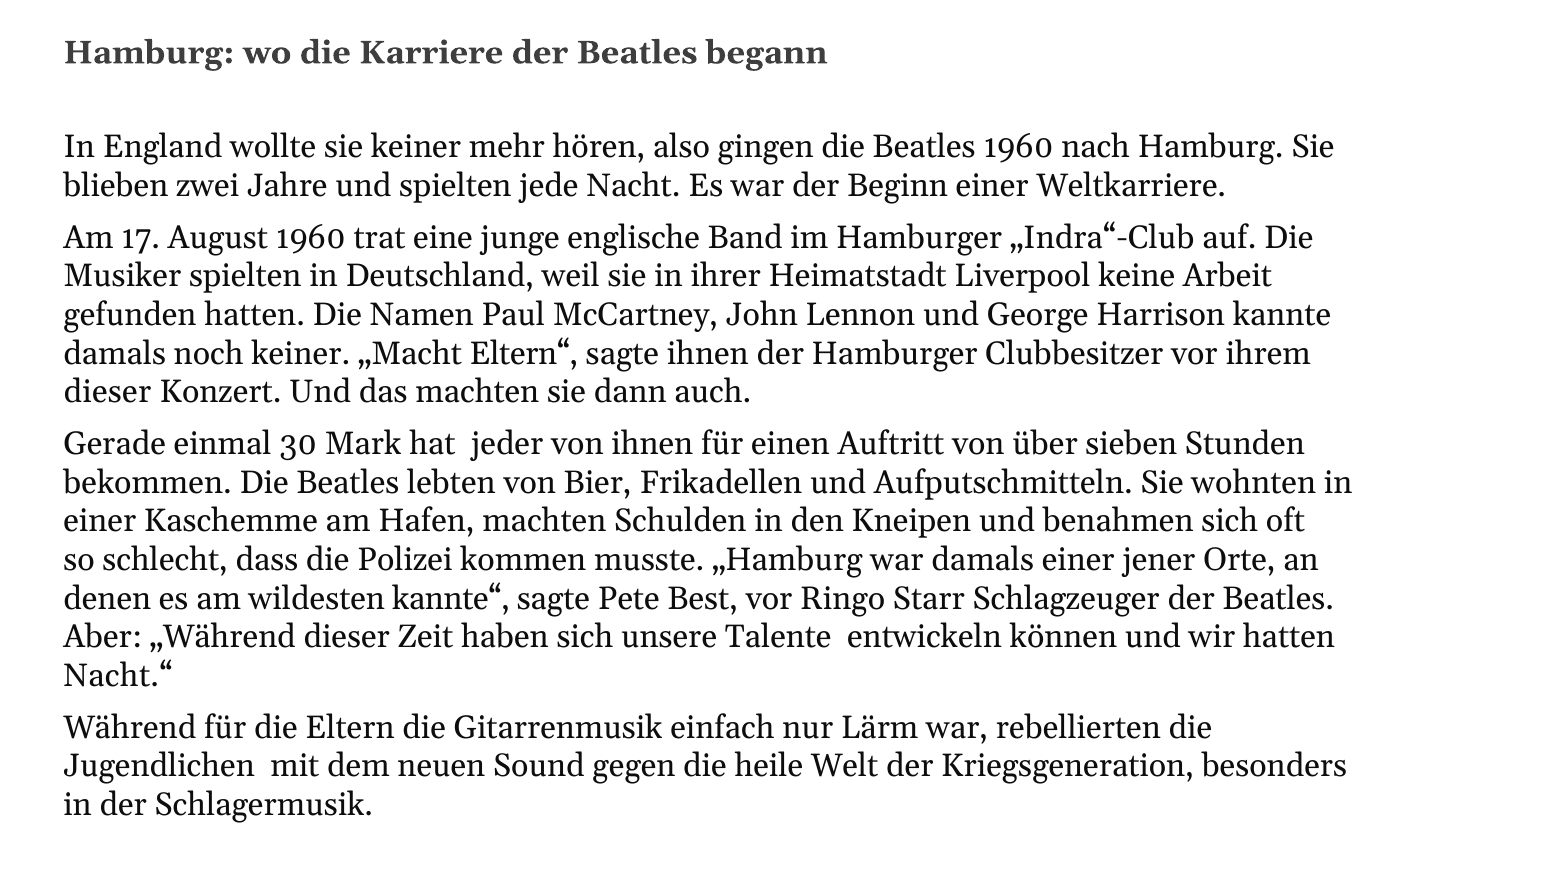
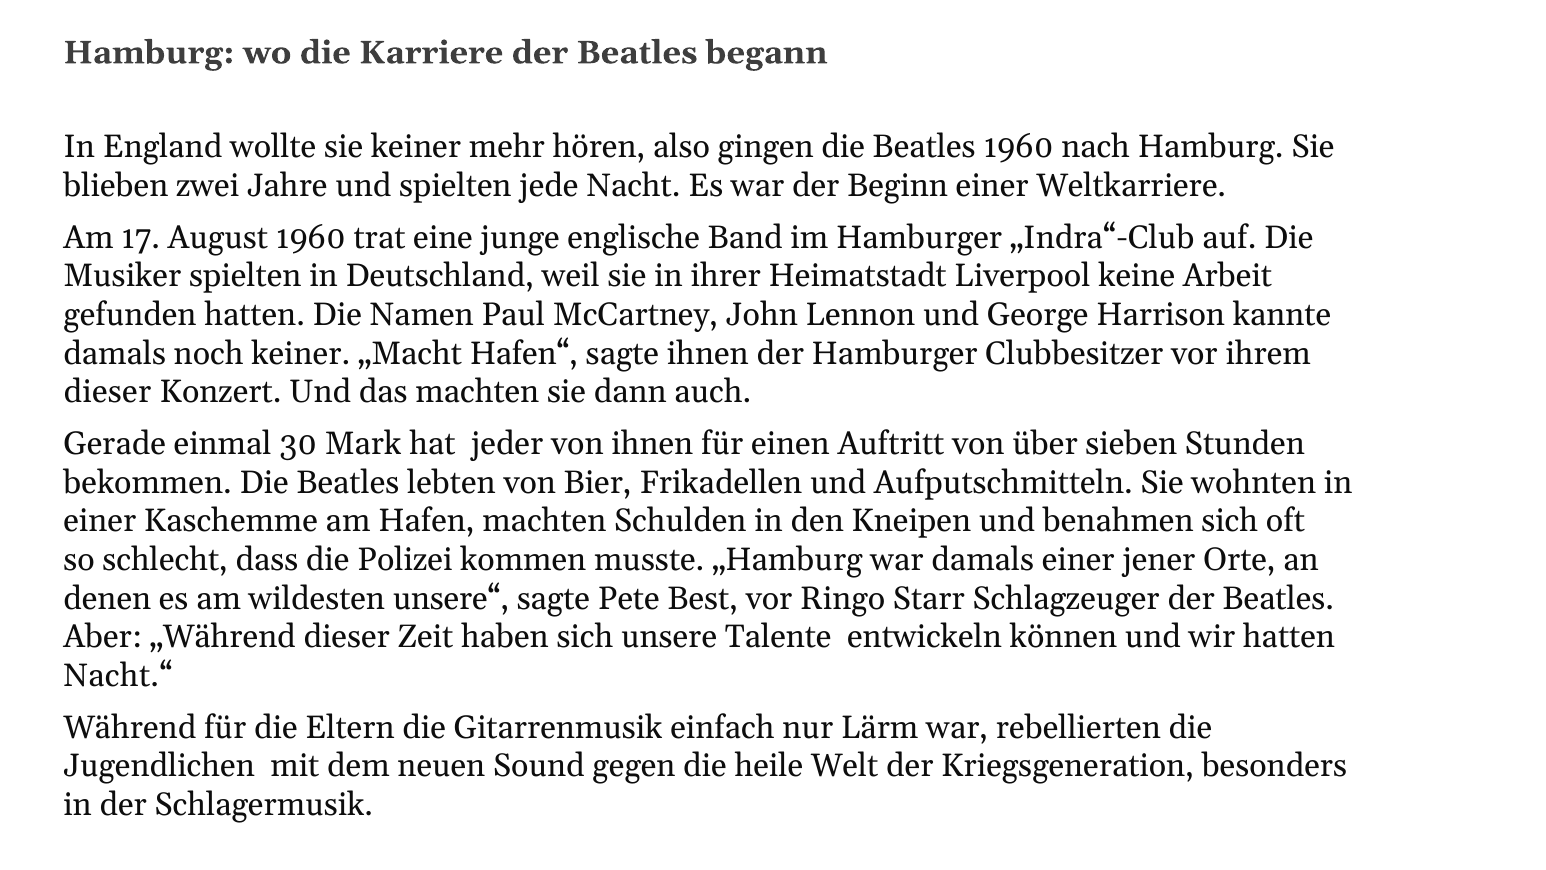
Eltern“: Eltern“ -> Hafen“
kannte“: kannte“ -> unsere“
